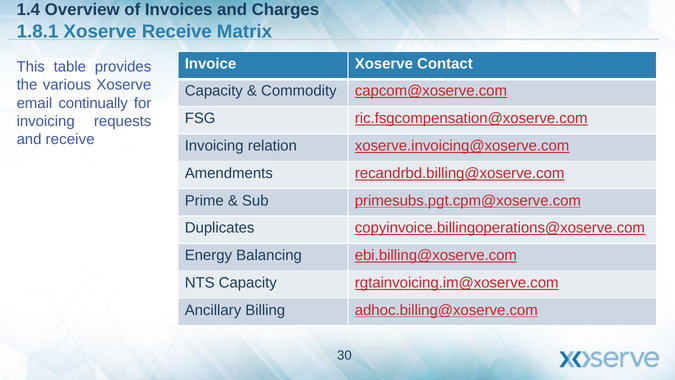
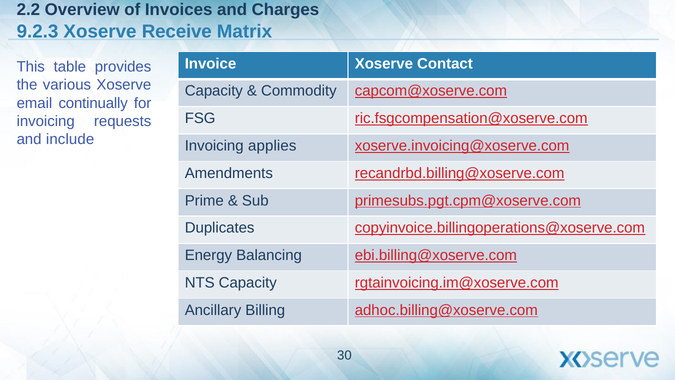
1.4: 1.4 -> 2.2
1.8.1: 1.8.1 -> 9.2.3
and receive: receive -> include
relation: relation -> applies
